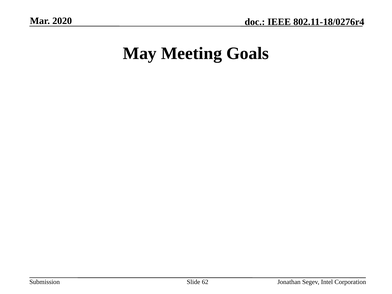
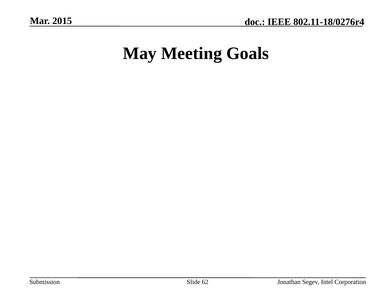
2020: 2020 -> 2015
